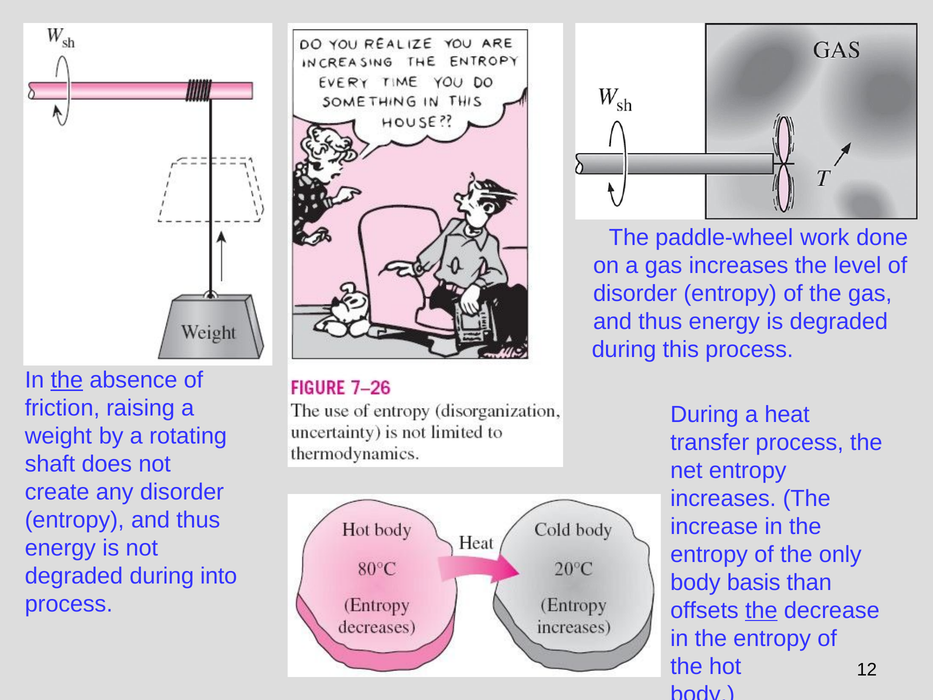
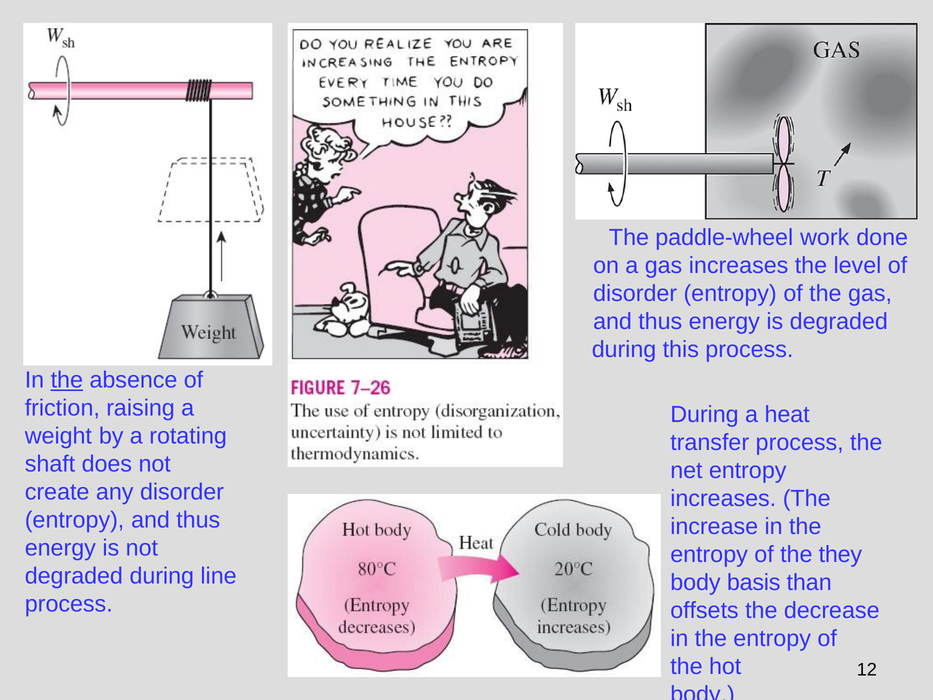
only: only -> they
into: into -> line
the at (761, 610) underline: present -> none
